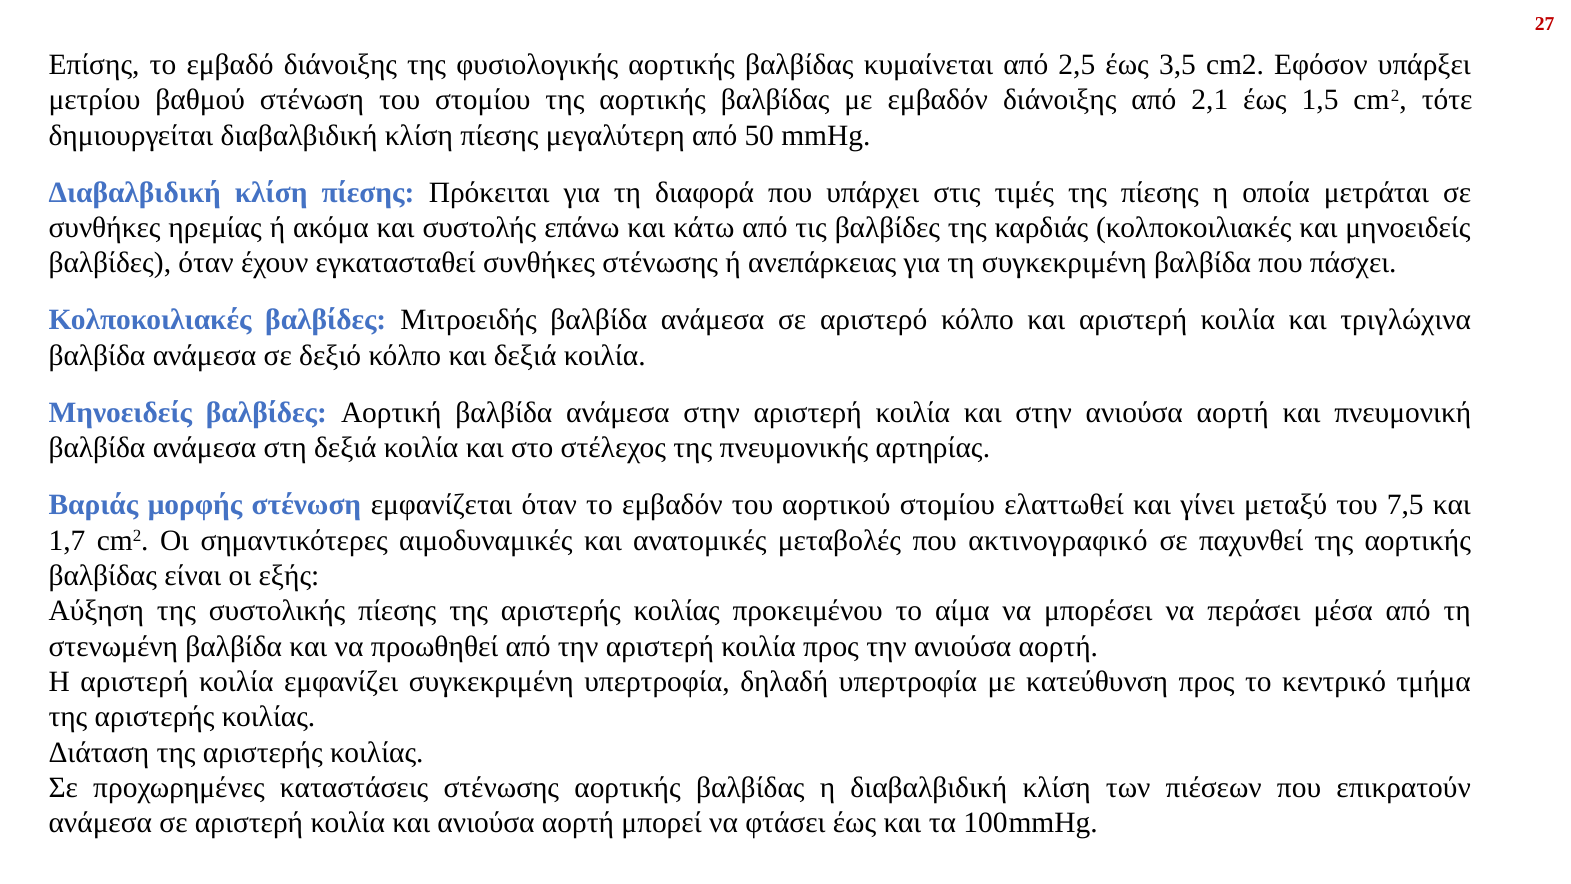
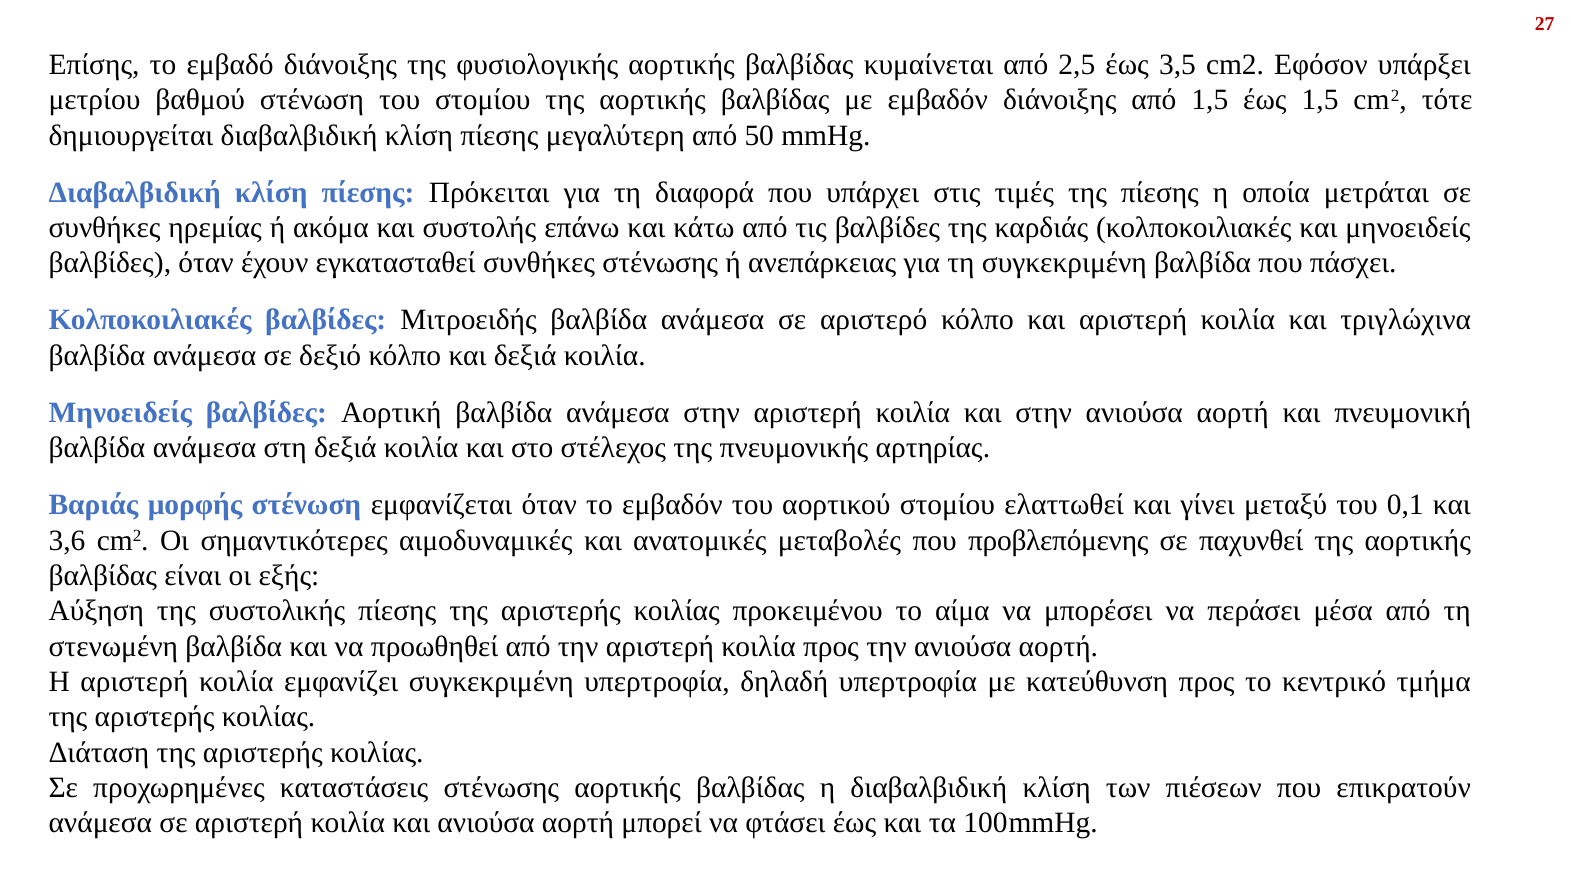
από 2,1: 2,1 -> 1,5
7,5: 7,5 -> 0,1
1,7: 1,7 -> 3,6
ακτινογραφικό: ακτινογραφικό -> προβλεπόμενης
